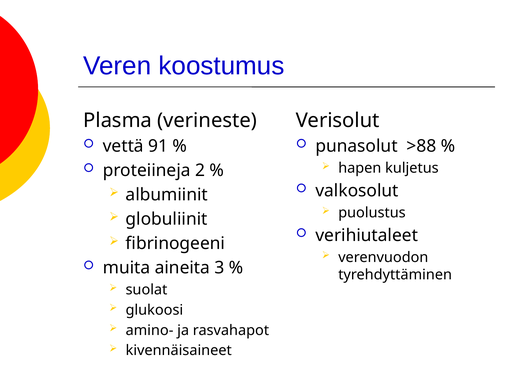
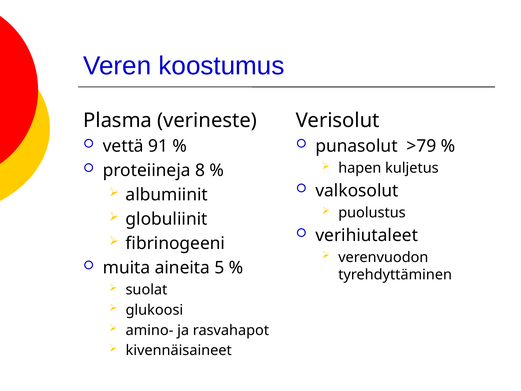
>88: >88 -> >79
2: 2 -> 8
3: 3 -> 5
